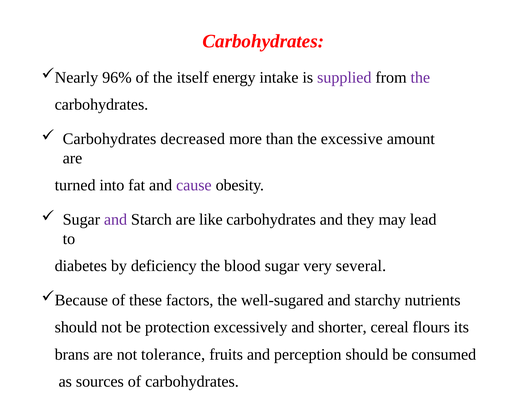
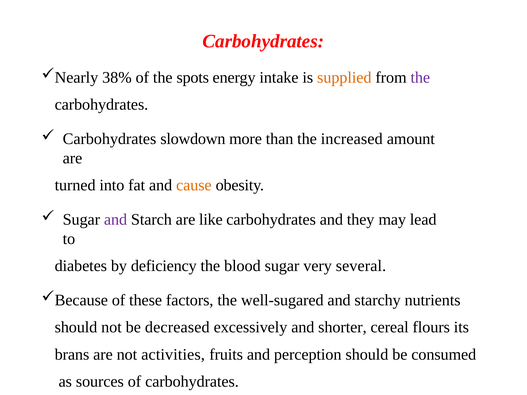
96%: 96% -> 38%
itself: itself -> spots
supplied colour: purple -> orange
decreased: decreased -> slowdown
excessive: excessive -> increased
cause colour: purple -> orange
protection: protection -> decreased
tolerance: tolerance -> activities
